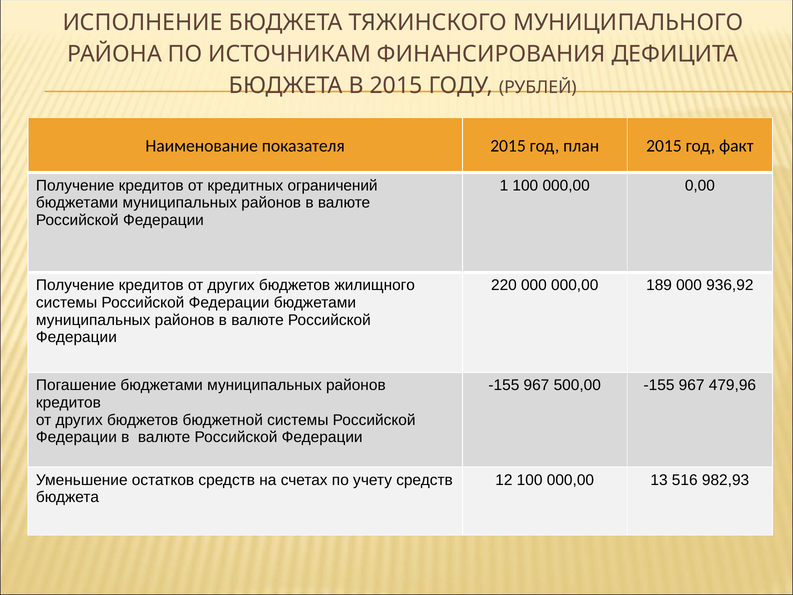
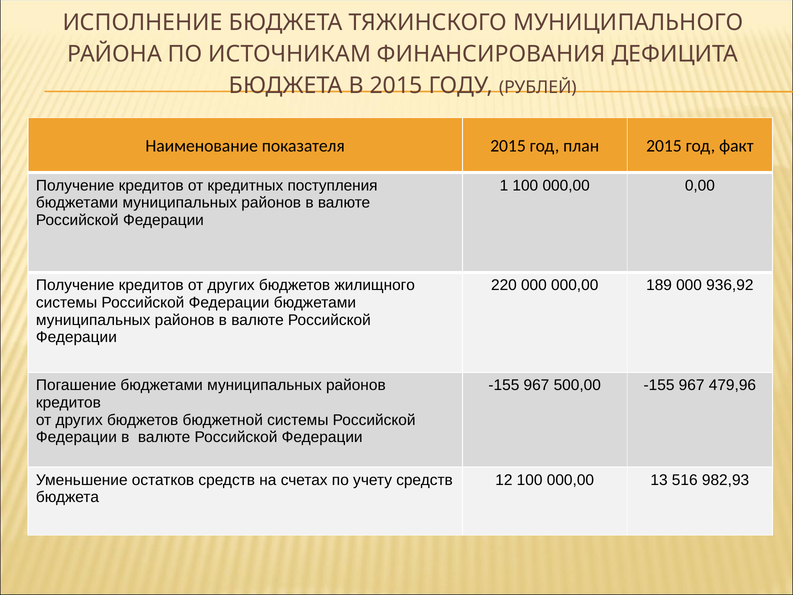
ограничений: ограничений -> поступления
